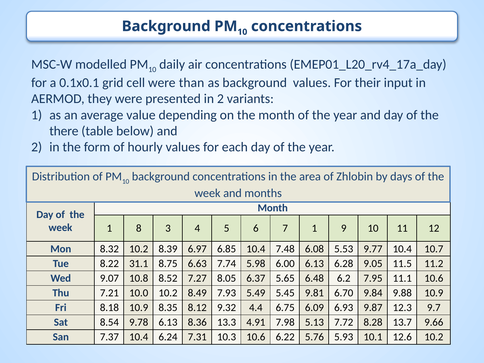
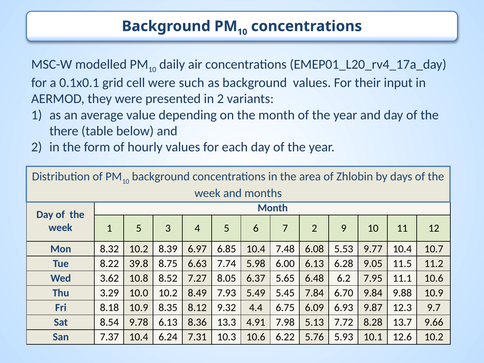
than: than -> such
1 8: 8 -> 5
7 1: 1 -> 2
31.1: 31.1 -> 39.8
9.07: 9.07 -> 3.62
7.21: 7.21 -> 3.29
9.81: 9.81 -> 7.84
